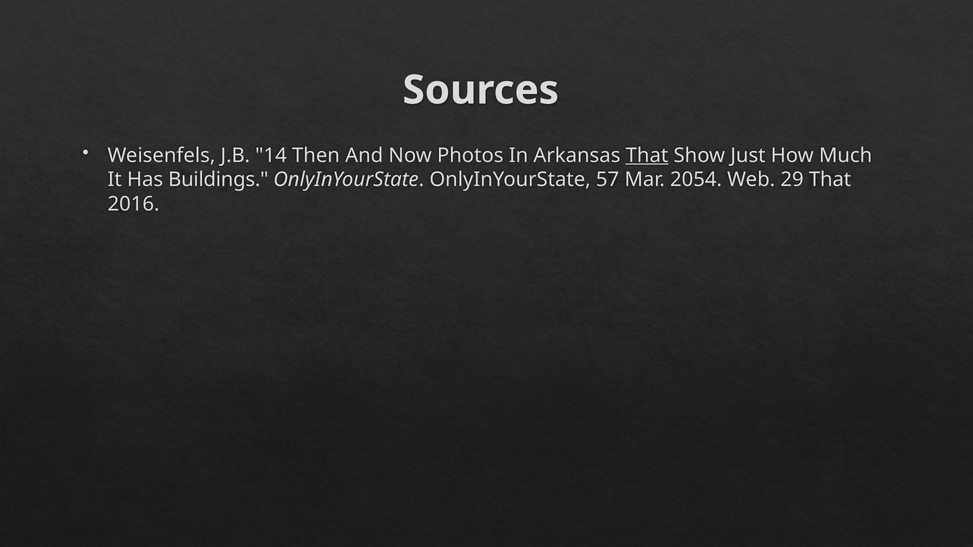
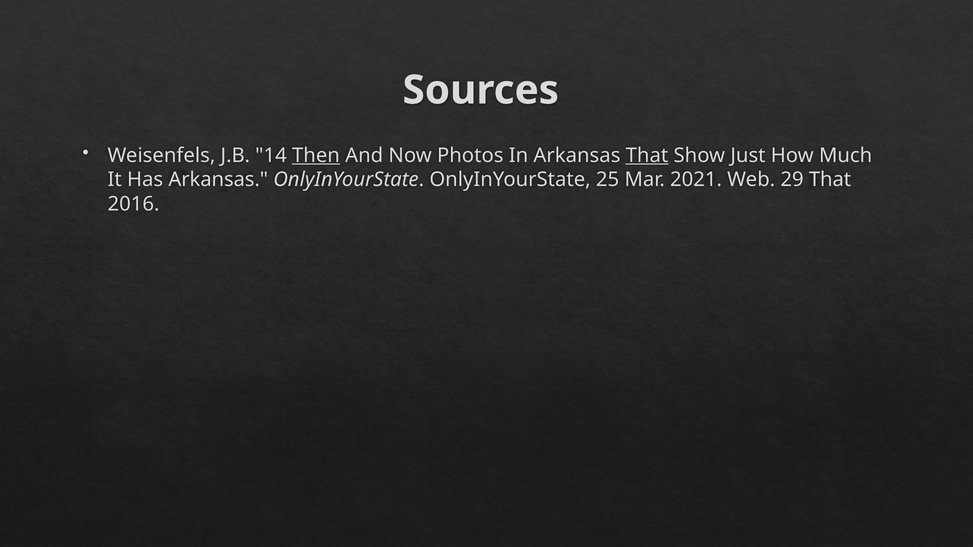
Then underline: none -> present
Has Buildings: Buildings -> Arkansas
57: 57 -> 25
2054: 2054 -> 2021
